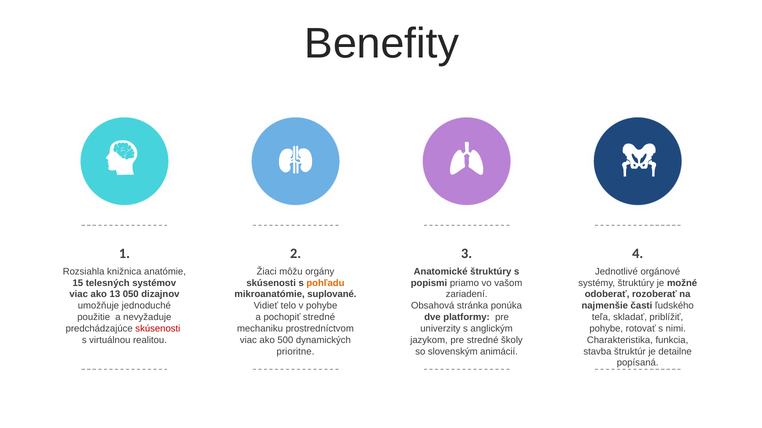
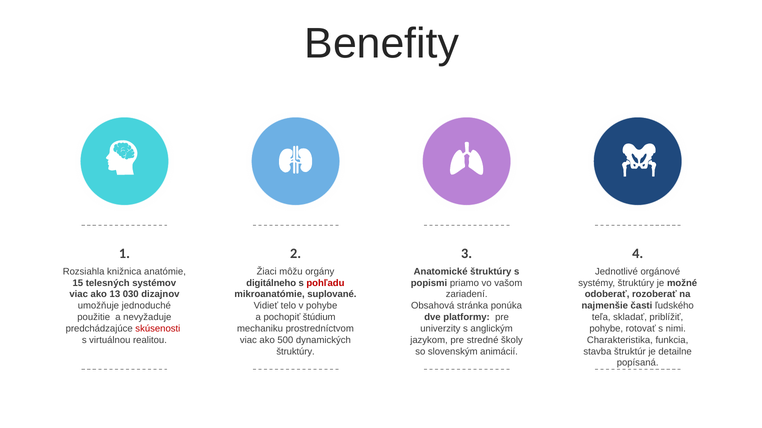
skúsenosti at (271, 283): skúsenosti -> digitálneho
pohľadu colour: orange -> red
050: 050 -> 030
pochopiť stredné: stredné -> štúdium
prioritne at (295, 352): prioritne -> štruktúry
